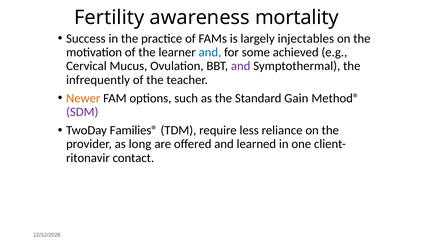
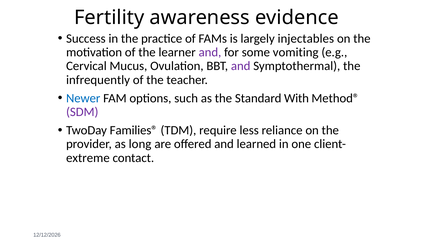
mortality: mortality -> evidence
and at (210, 52) colour: blue -> purple
achieved: achieved -> vomiting
Newer colour: orange -> blue
Gain: Gain -> With
ritonavir: ritonavir -> extreme
